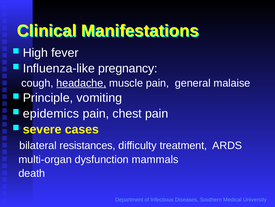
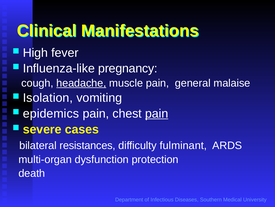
Principle: Principle -> Isolation
pain at (157, 113) underline: none -> present
treatment: treatment -> fulminant
mammals: mammals -> protection
